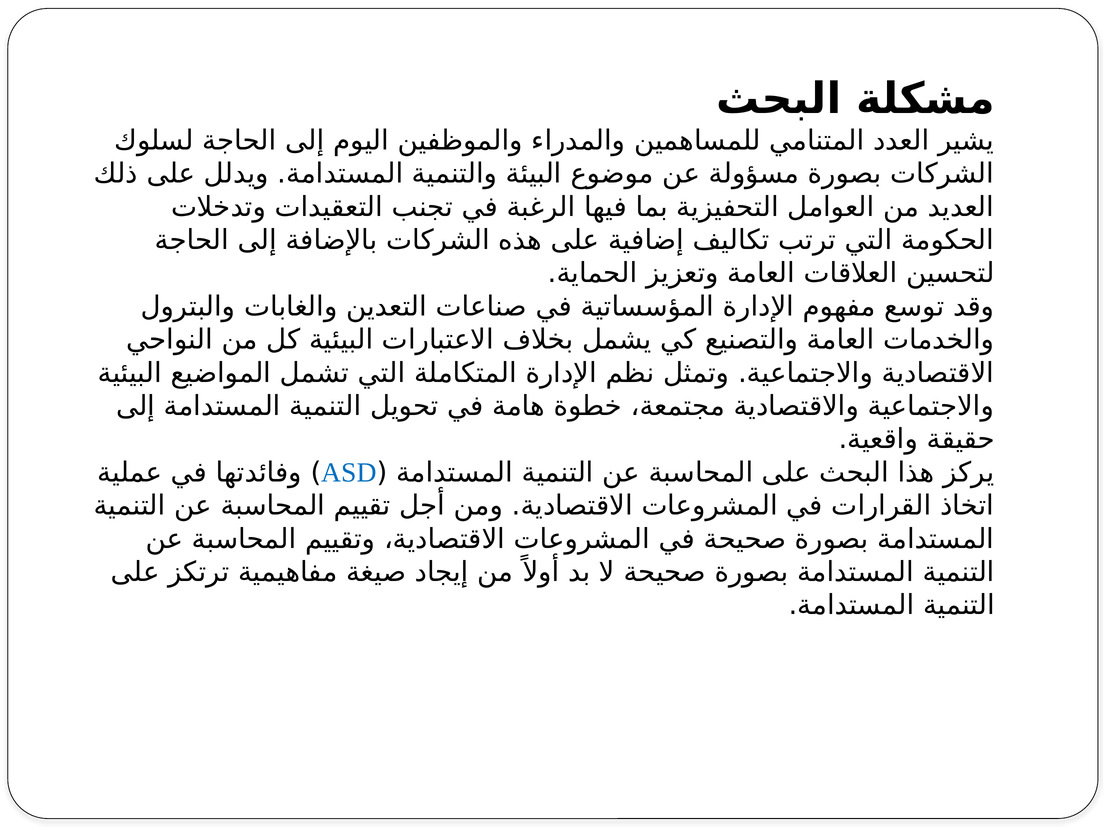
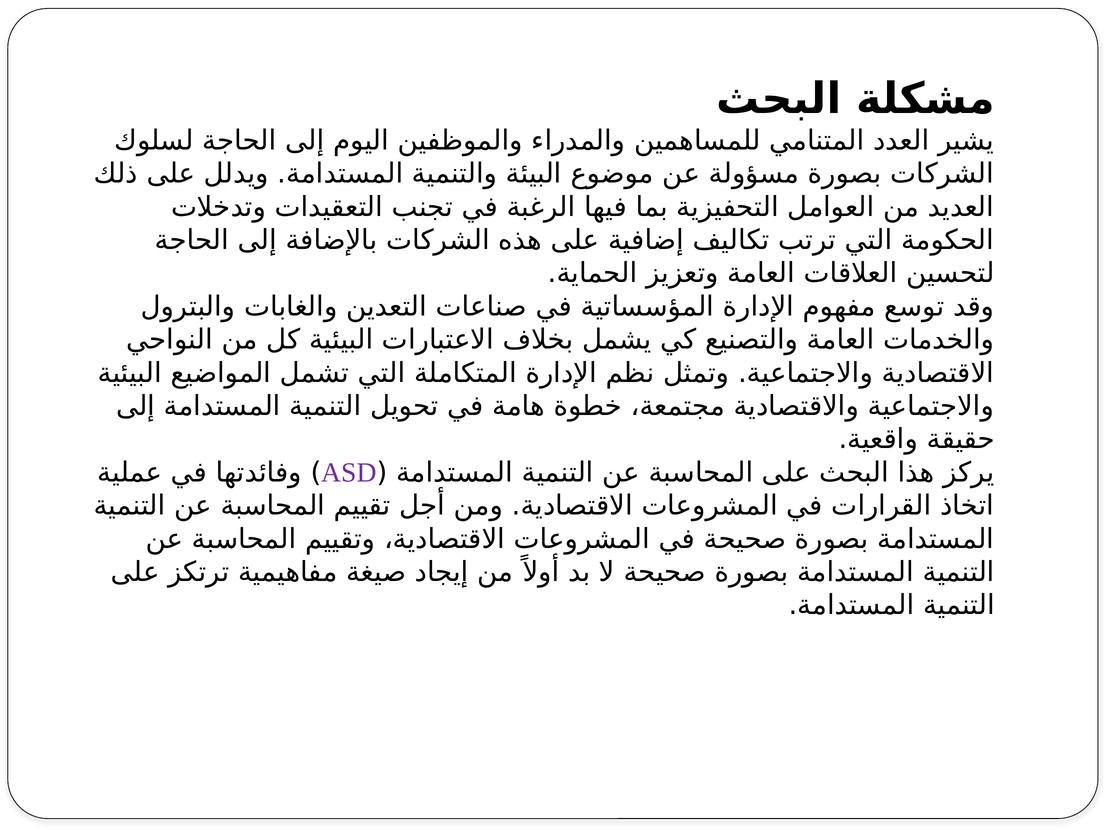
ASD colour: blue -> purple
